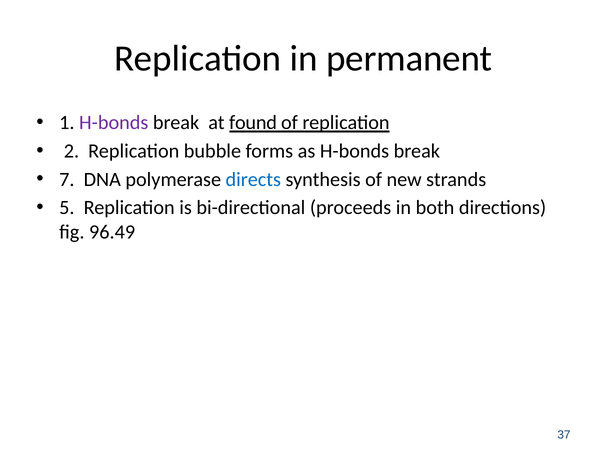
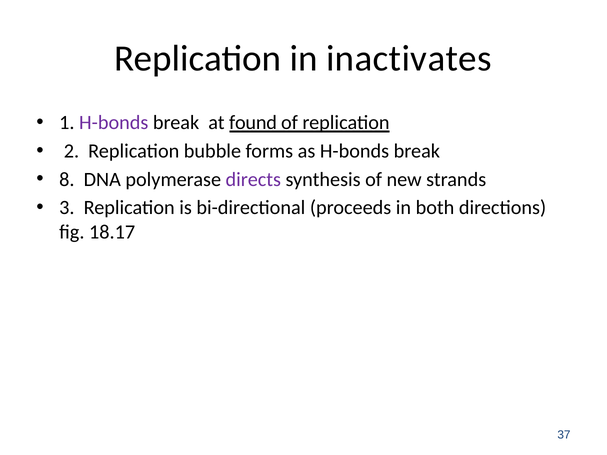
permanent: permanent -> inactivates
7: 7 -> 8
directs colour: blue -> purple
5: 5 -> 3
96.49: 96.49 -> 18.17
